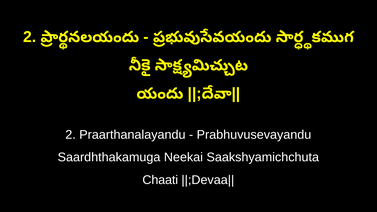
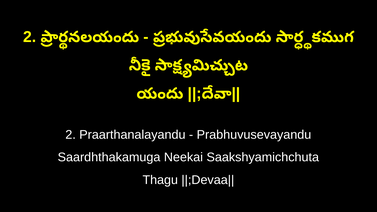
Chaati: Chaati -> Thagu
